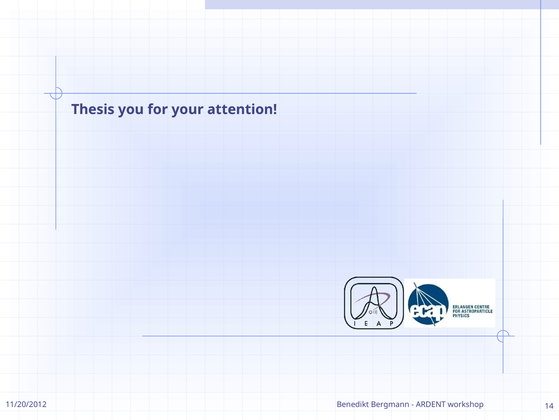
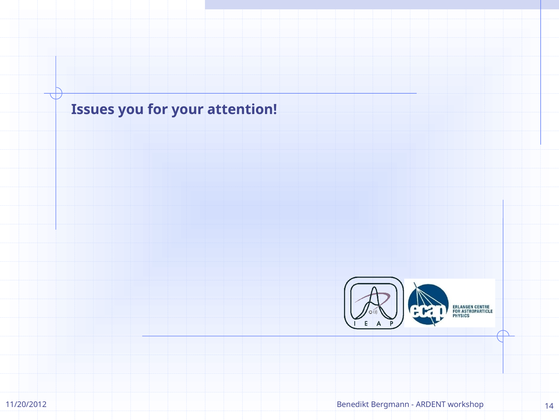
Thesis: Thesis -> Issues
